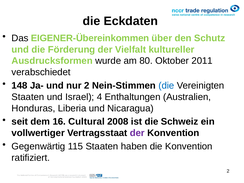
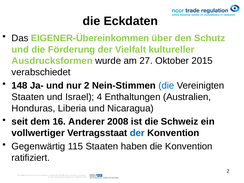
80: 80 -> 27
2011: 2011 -> 2015
Cultural: Cultural -> Anderer
der at (137, 133) colour: purple -> blue
